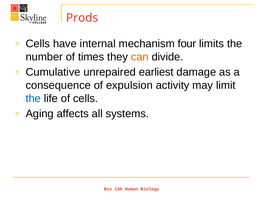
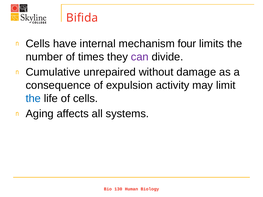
Prods: Prods -> Bifida
can colour: orange -> purple
earliest: earliest -> without
